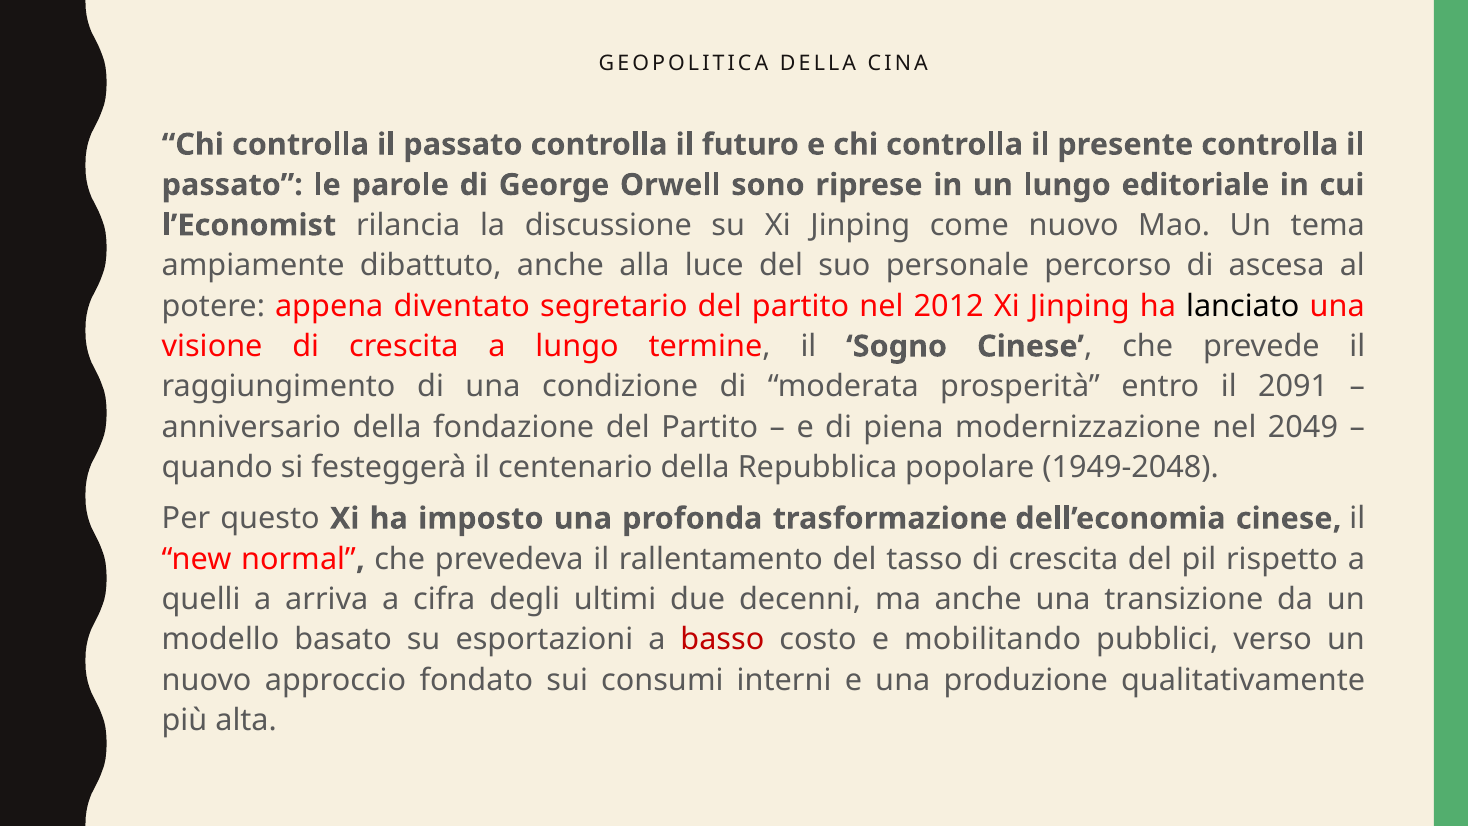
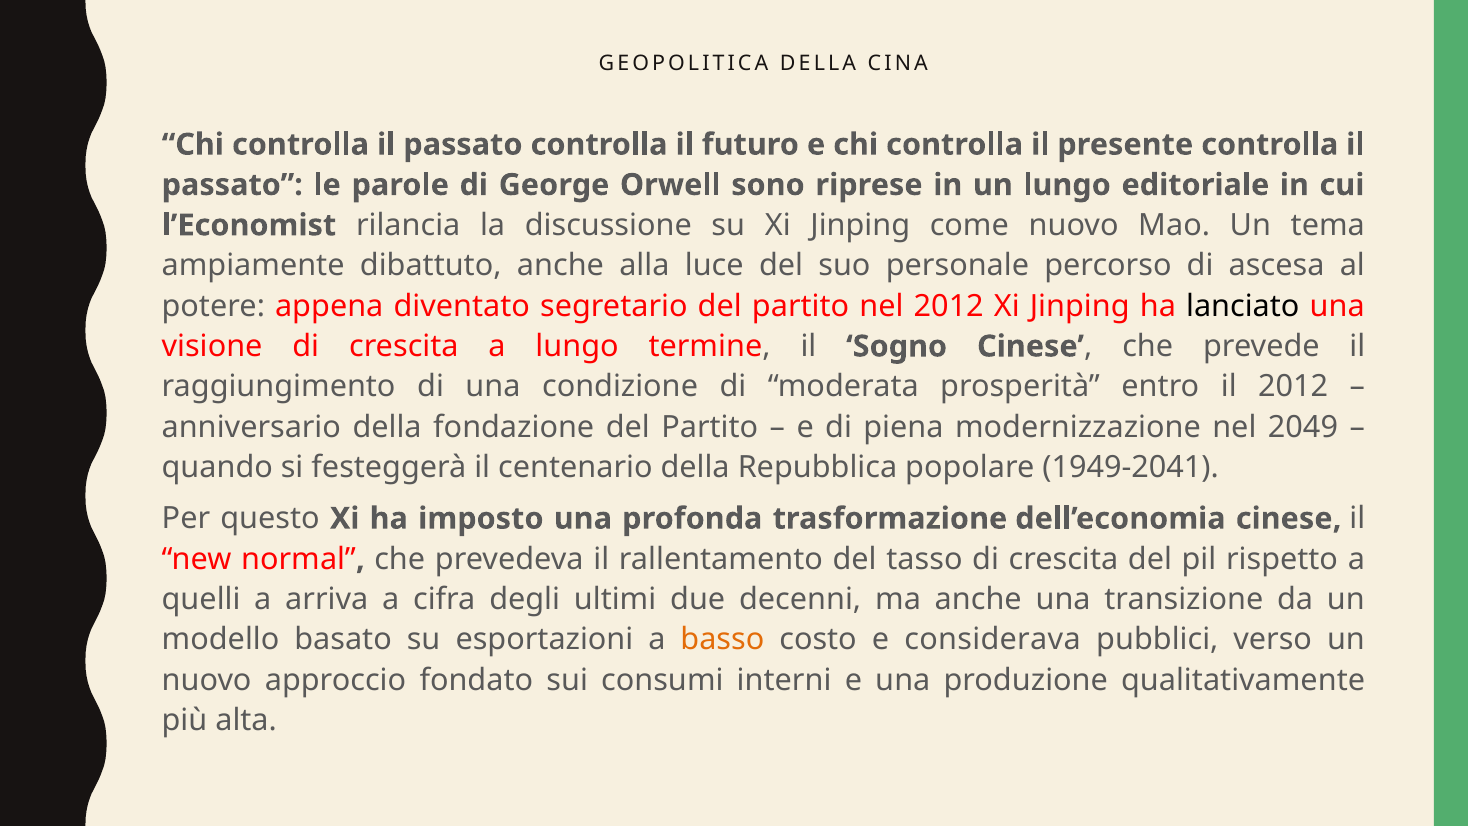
il 2091: 2091 -> 2012
1949-2048: 1949-2048 -> 1949-2041
basso colour: red -> orange
mobilitando: mobilitando -> considerava
